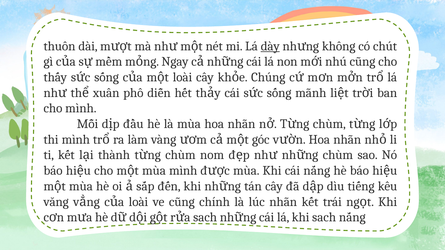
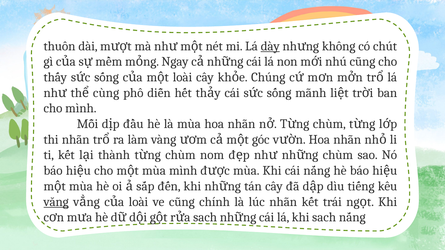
xuân: xuân -> cùng
thi mình: mình -> nhãn
văng underline: none -> present
